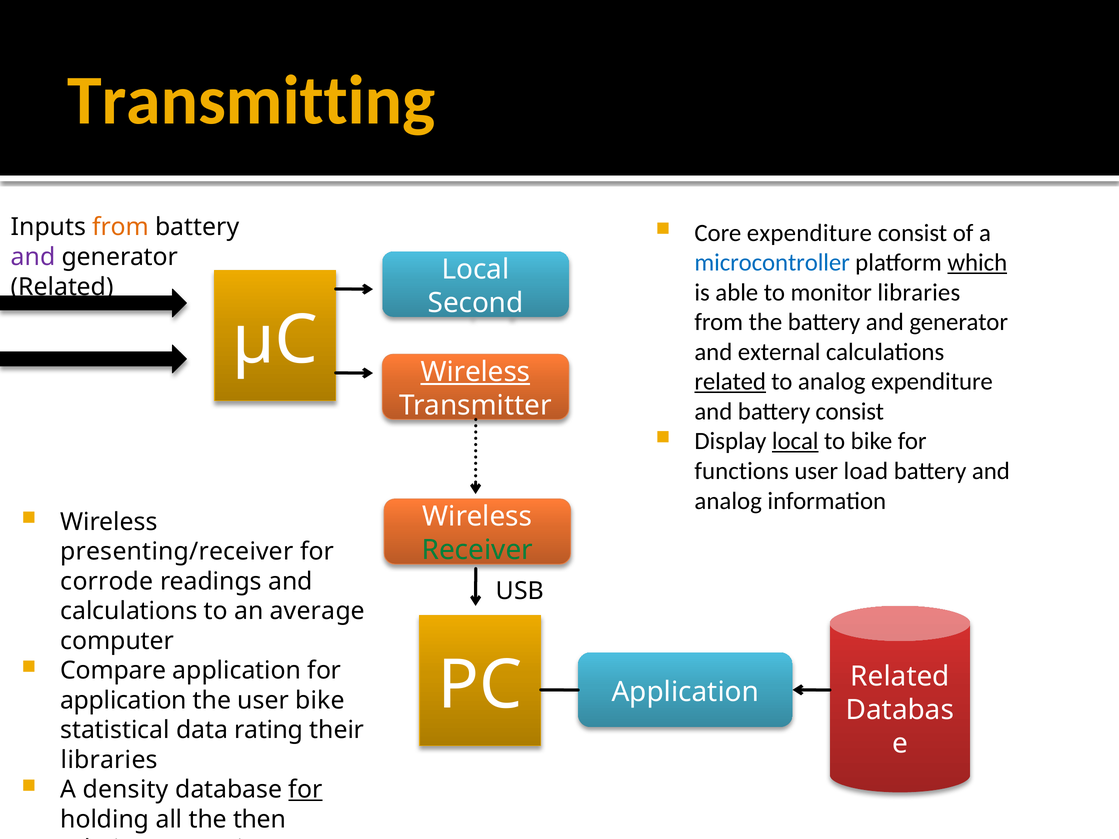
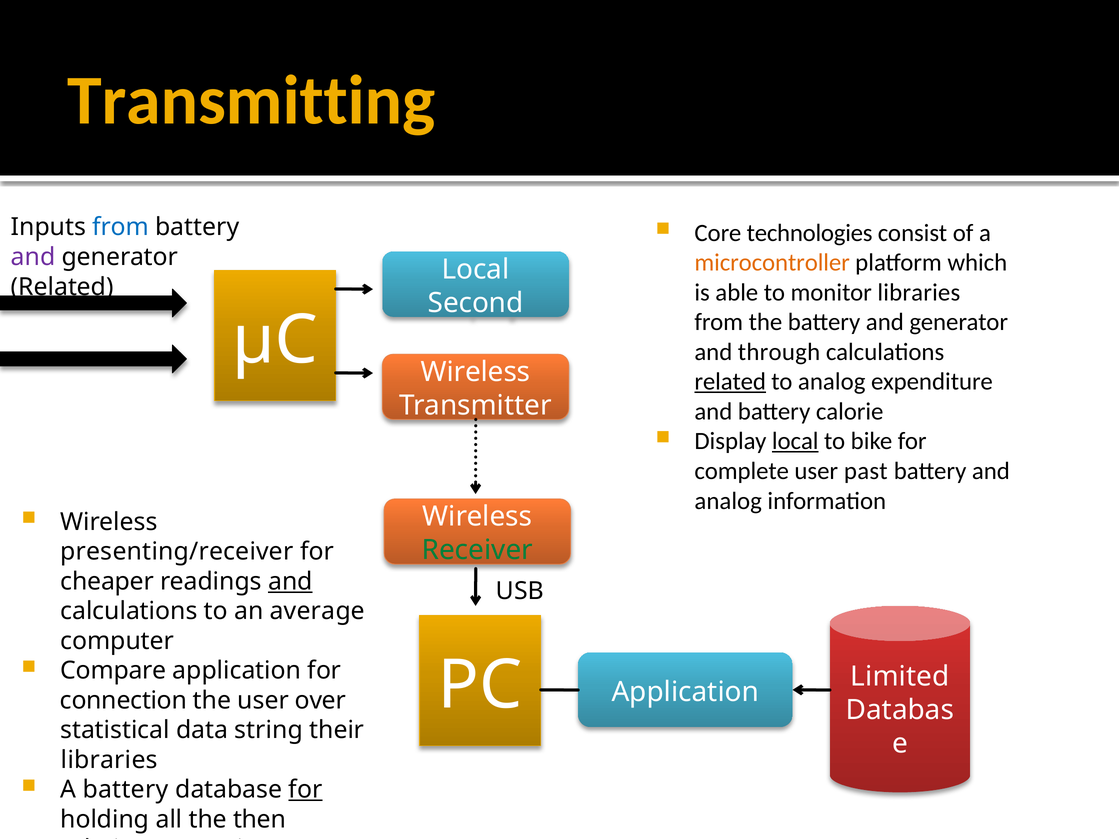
from at (121, 227) colour: orange -> blue
Core expenditure: expenditure -> technologies
microcontroller colour: blue -> orange
which underline: present -> none
external: external -> through
Wireless at (475, 372) underline: present -> none
battery consist: consist -> calorie
functions: functions -> complete
load: load -> past
corrode: corrode -> cheaper
and at (290, 582) underline: none -> present
Related at (900, 676): Related -> Limited
application at (123, 701): application -> connection
user bike: bike -> over
rating: rating -> string
A density: density -> battery
